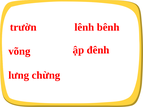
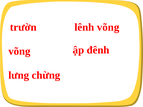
lênh bênh: bênh -> võng
